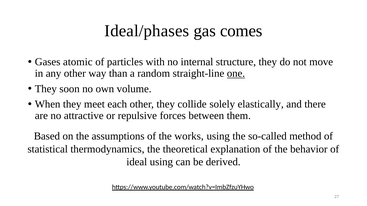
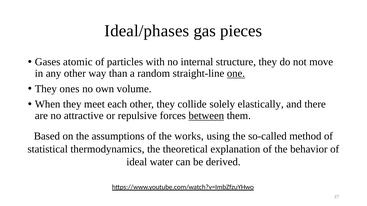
comes: comes -> pieces
soon: soon -> ones
between underline: none -> present
ideal using: using -> water
